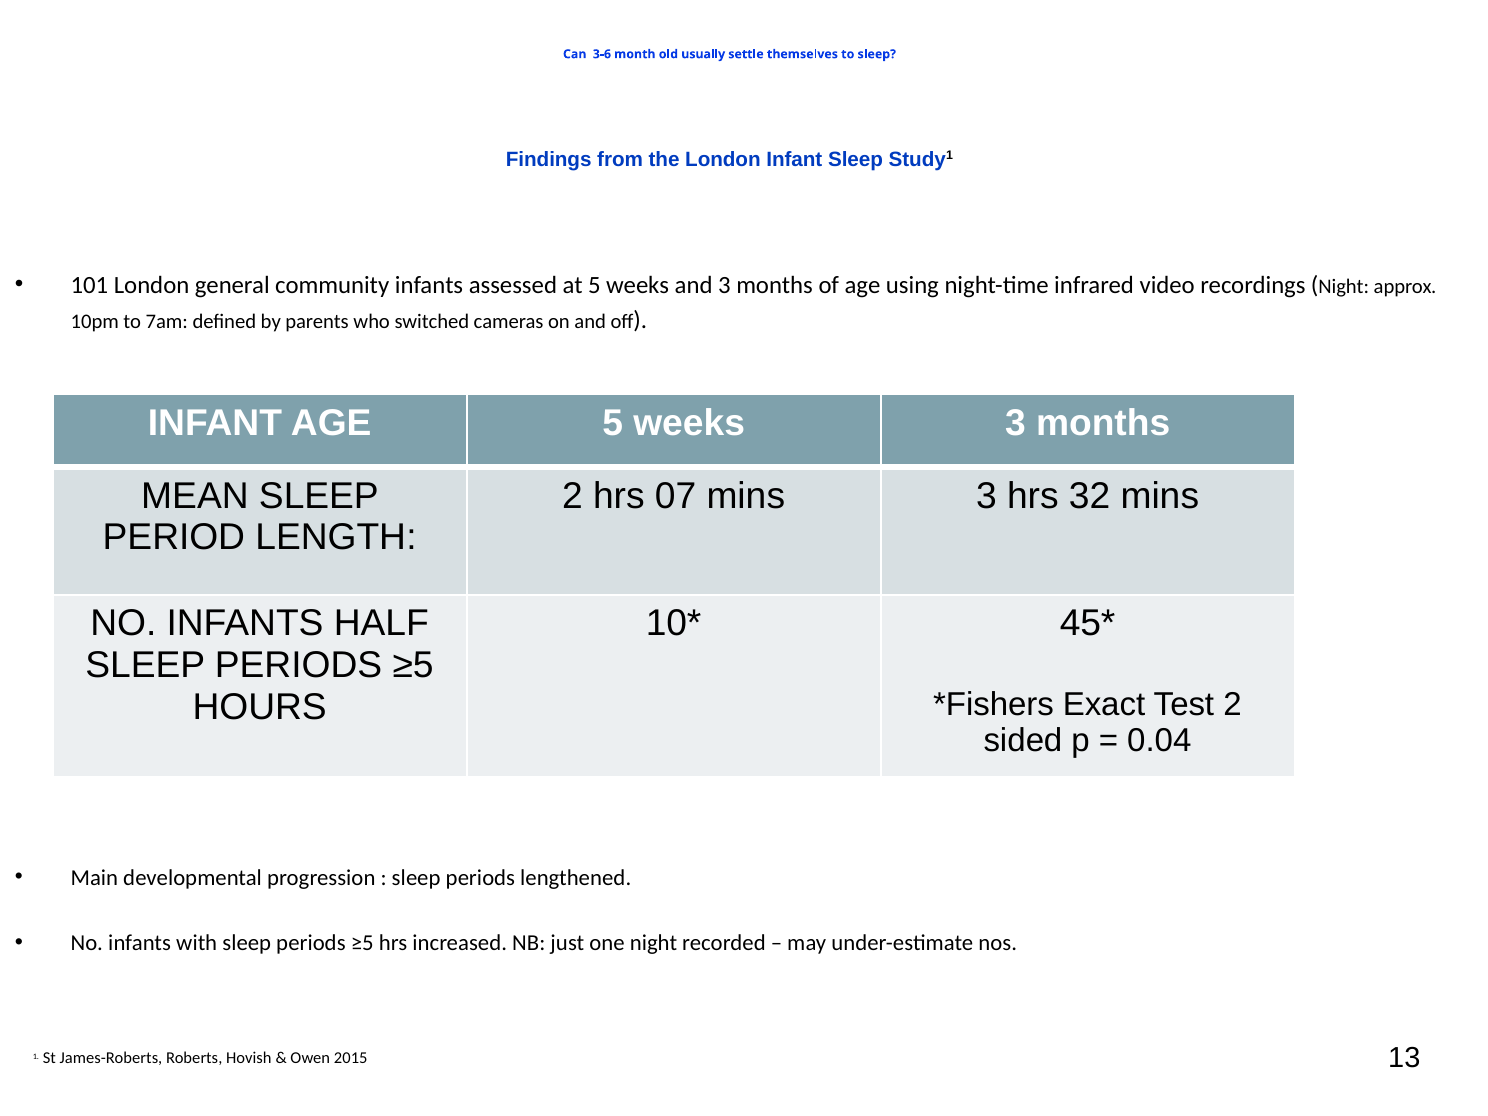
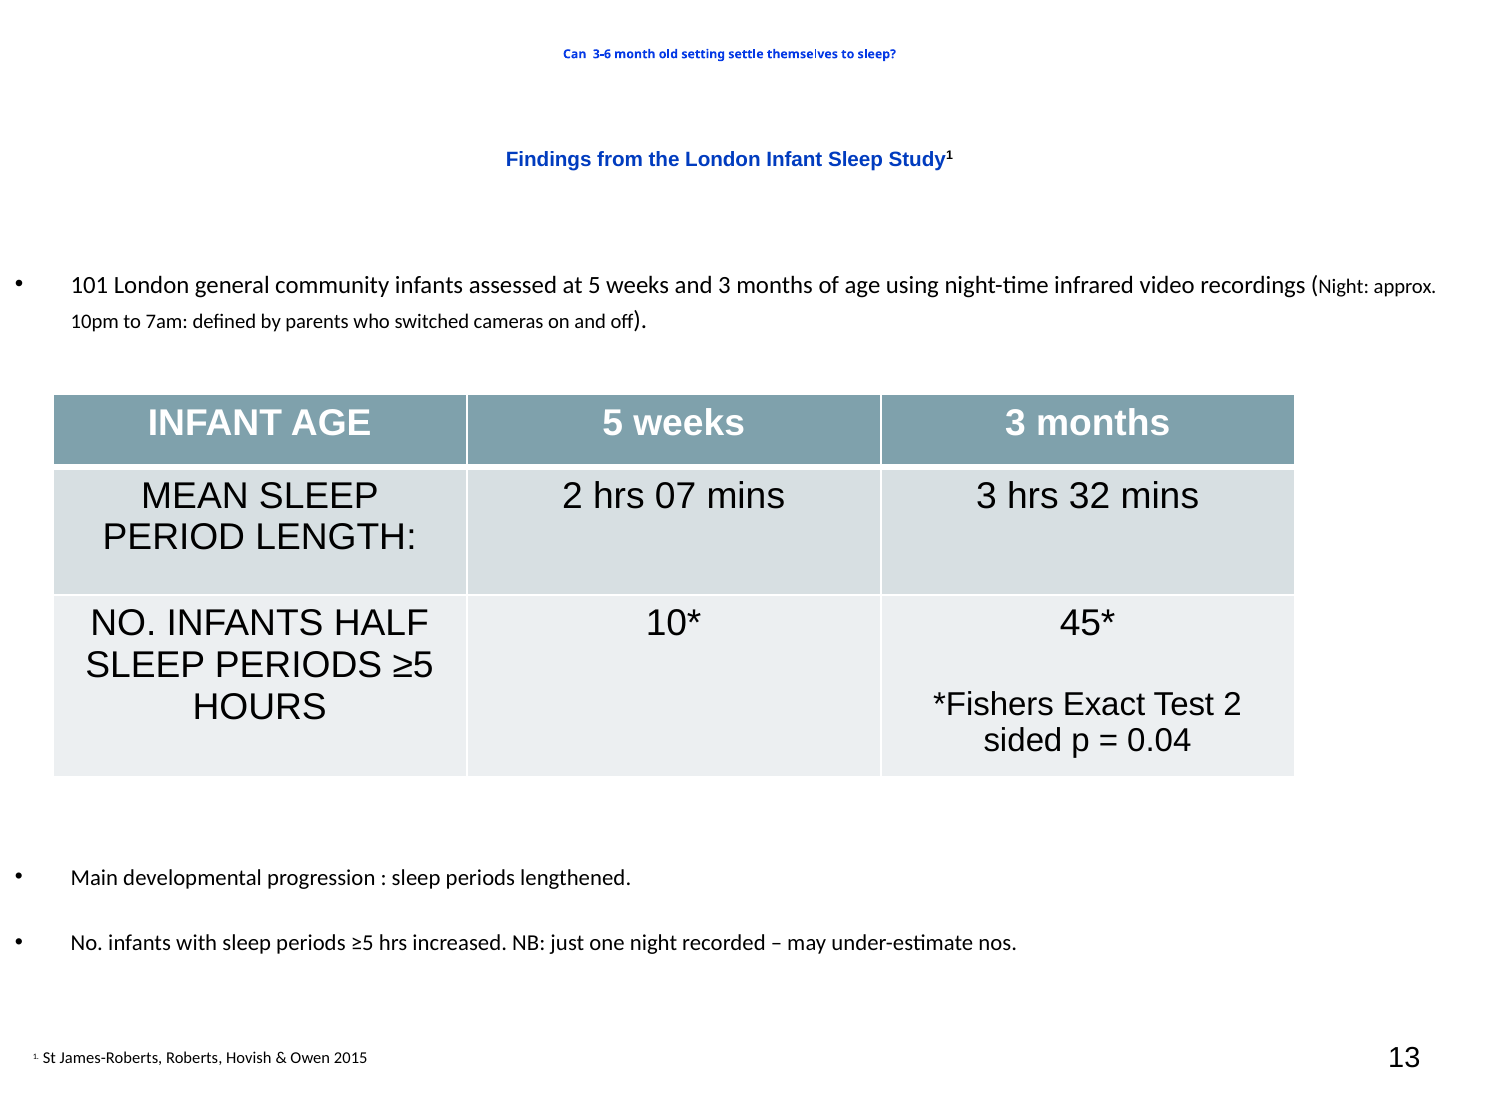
usually: usually -> setting
